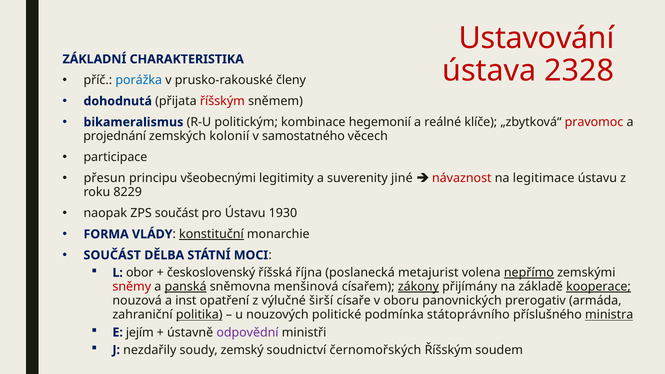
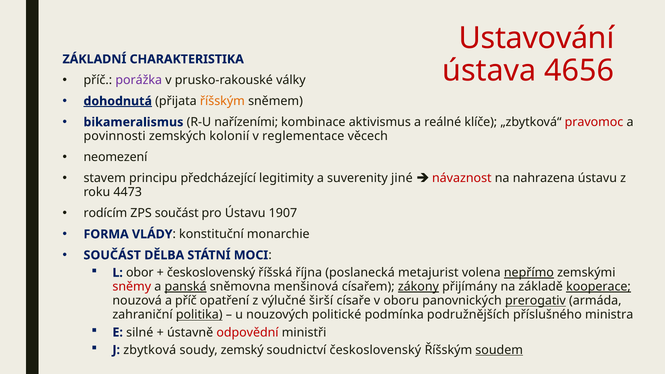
2328: 2328 -> 4656
porážka colour: blue -> purple
členy: členy -> války
dohodnutá underline: none -> present
říšským at (222, 101) colour: red -> orange
politickým: politickým -> nařízeními
hegemonií: hegemonií -> aktivismus
projednání: projednání -> povinnosti
samostatného: samostatného -> reglementace
participace: participace -> neomezení
přesun: přesun -> stavem
všeobecnými: všeobecnými -> předcházející
legitimace: legitimace -> nahrazena
8229: 8229 -> 4473
naopak: naopak -> rodícím
1930: 1930 -> 1907
konstituční underline: present -> none
a inst: inst -> příč
prerogativ underline: none -> present
státoprávního: státoprávního -> podružnějších
ministra underline: present -> none
jejím: jejím -> silné
odpovědní colour: purple -> red
nezdařily: nezdařily -> zbytková
soudnictví černomořských: černomořských -> československý
soudem underline: none -> present
